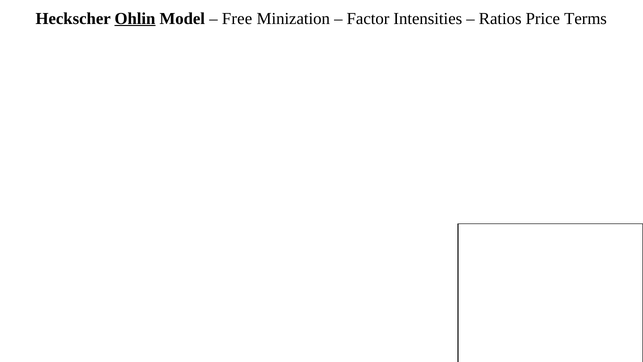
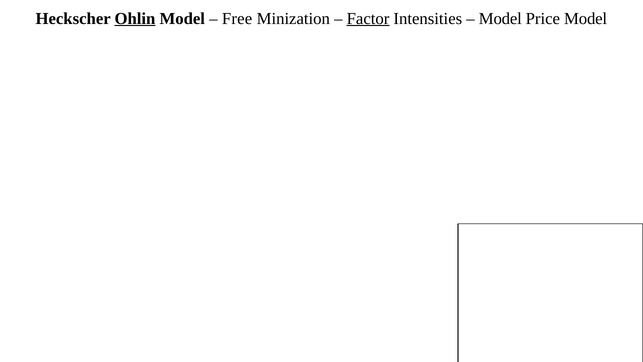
Factor underline: none -> present
Ratios at (500, 18): Ratios -> Model
Price Terms: Terms -> Model
